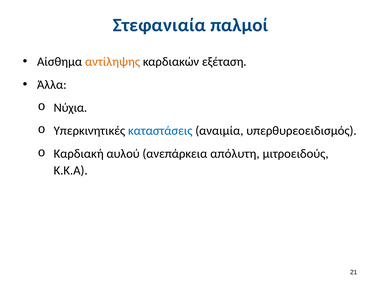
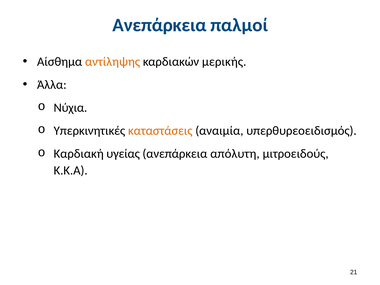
Στεφανιαία at (159, 25): Στεφανιαία -> Ανεπάρκεια
εξέταση: εξέταση -> μερικής
καταστάσεις colour: blue -> orange
αυλού: αυλού -> υγείας
